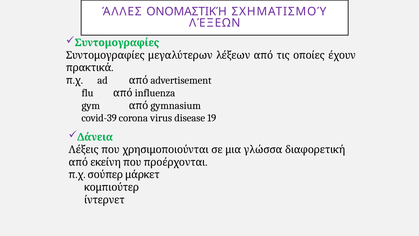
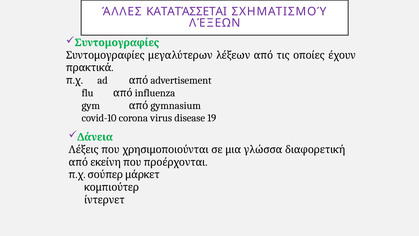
ΟΝΟΜΑΣΤΙΚΉ: ΟΝΟΜΑΣΤΙΚΉ -> ΚΑΤΑΤΆΣΣΕΤΑΙ
covid-39: covid-39 -> covid-10
